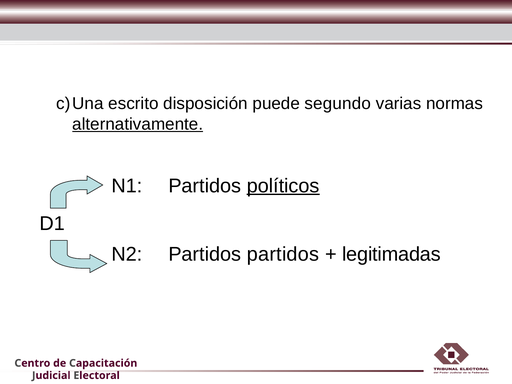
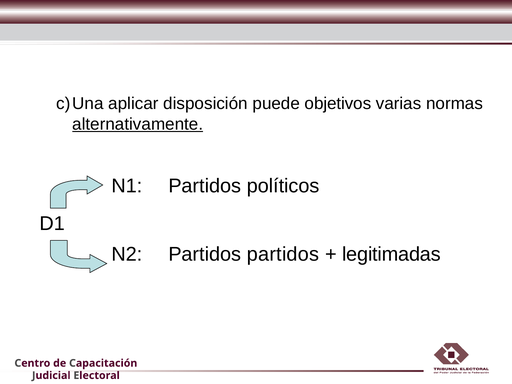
escrito: escrito -> aplicar
segundo: segundo -> objetivos
políticos underline: present -> none
